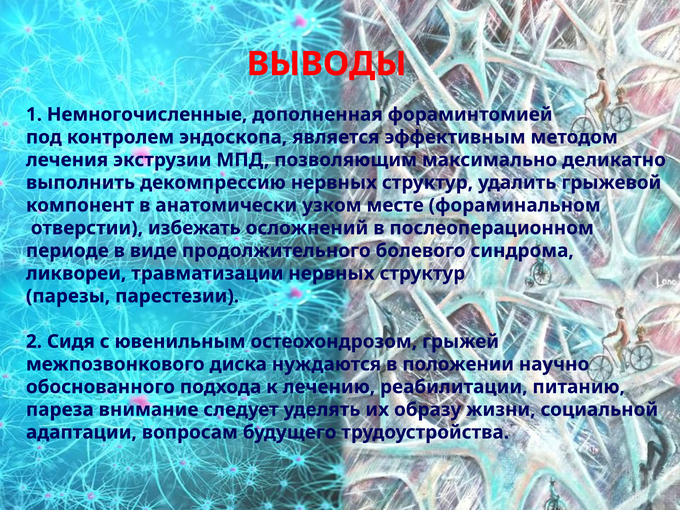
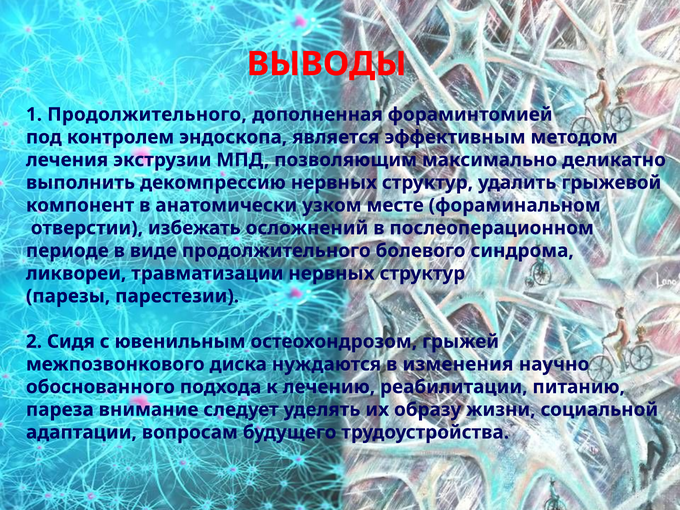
1 Немногочисленные: Немногочисленные -> Продолжительного
положении: положении -> изменения
